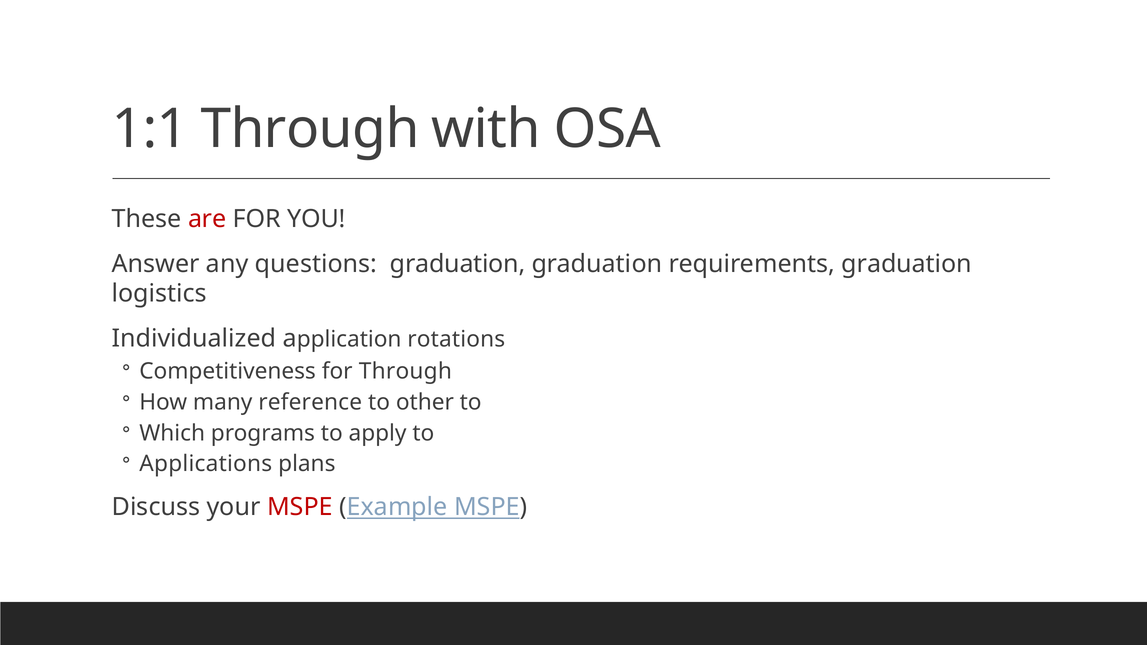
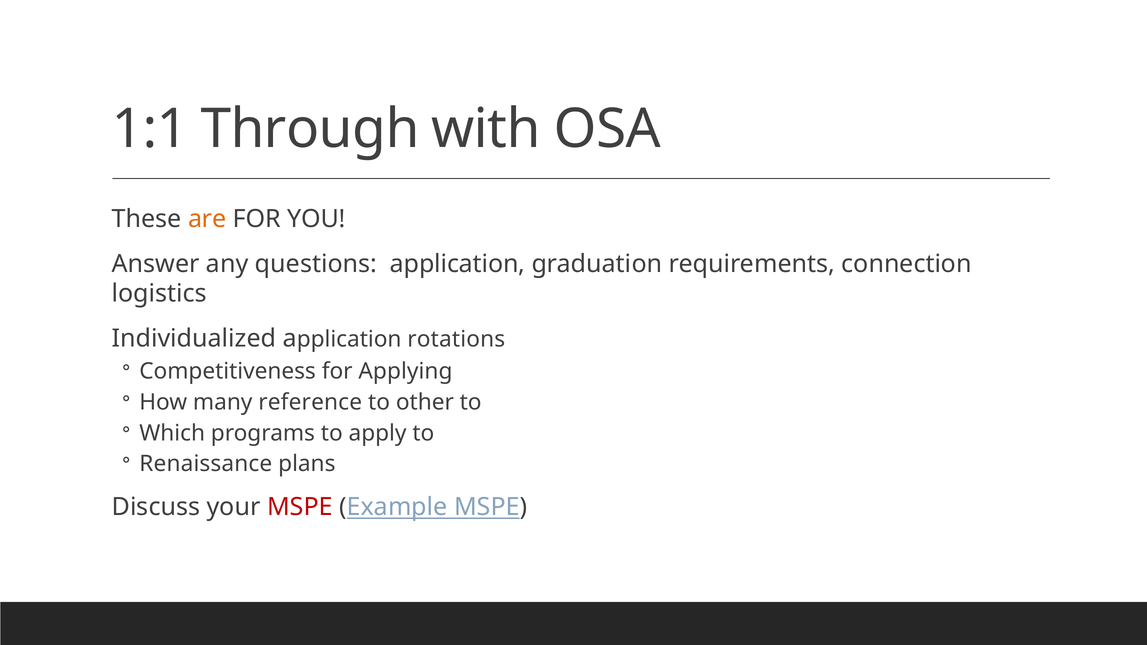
are colour: red -> orange
questions graduation: graduation -> application
requirements graduation: graduation -> connection
for Through: Through -> Applying
Applications: Applications -> Renaissance
